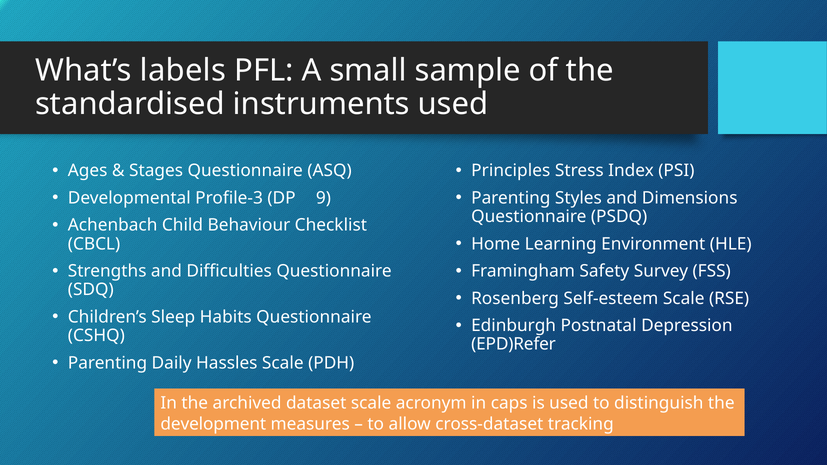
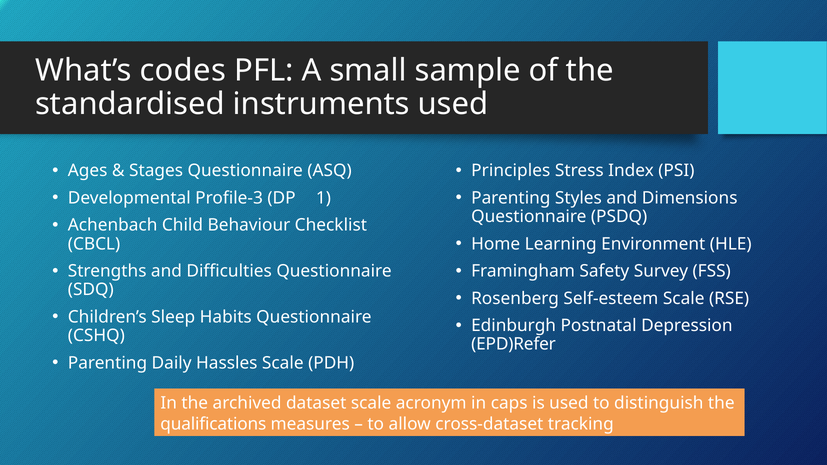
labels: labels -> codes
9: 9 -> 1
development: development -> qualifications
